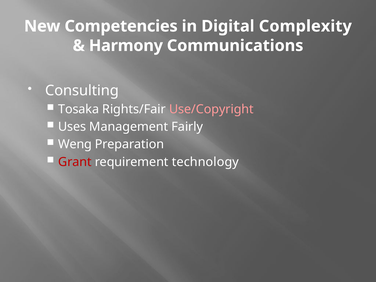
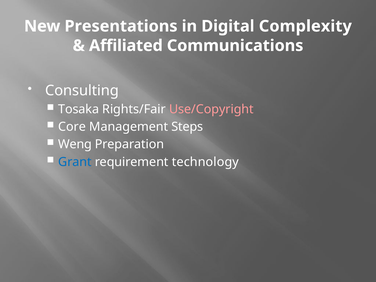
Competencies: Competencies -> Presentations
Harmony: Harmony -> Affiliated
Uses: Uses -> Core
Fairly: Fairly -> Steps
Grant colour: red -> blue
